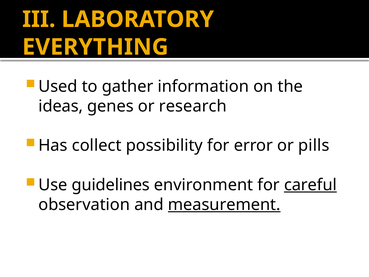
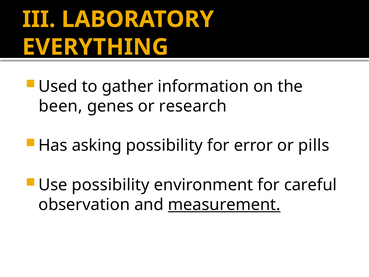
ideas: ideas -> been
collect: collect -> asking
Use guidelines: guidelines -> possibility
careful underline: present -> none
